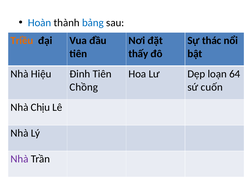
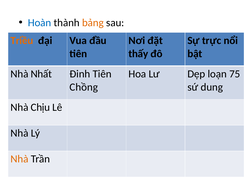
bảng colour: blue -> orange
thác: thác -> trực
Hiệu: Hiệu -> Nhất
64: 64 -> 75
cuốn: cuốn -> dung
Nhà at (20, 159) colour: purple -> orange
